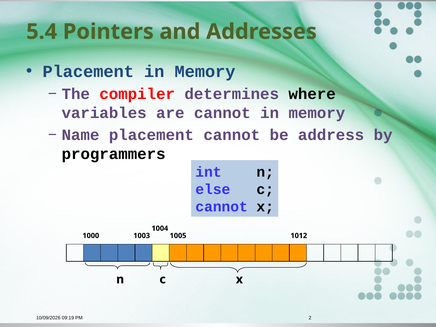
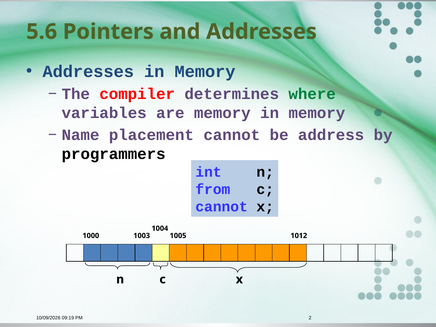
5.4: 5.4 -> 5.6
Placement at (88, 71): Placement -> Addresses
where colour: black -> green
are cannot: cannot -> memory
else: else -> from
